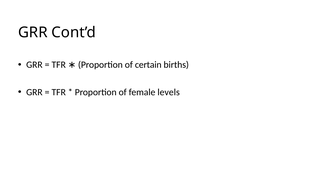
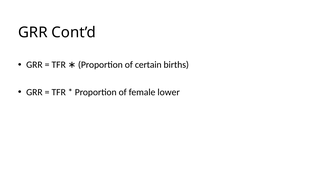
levels: levels -> lower
